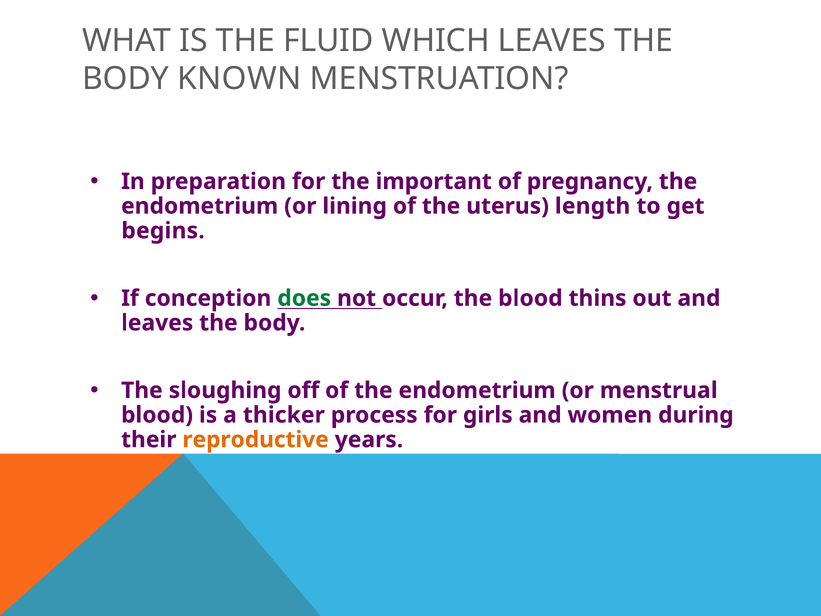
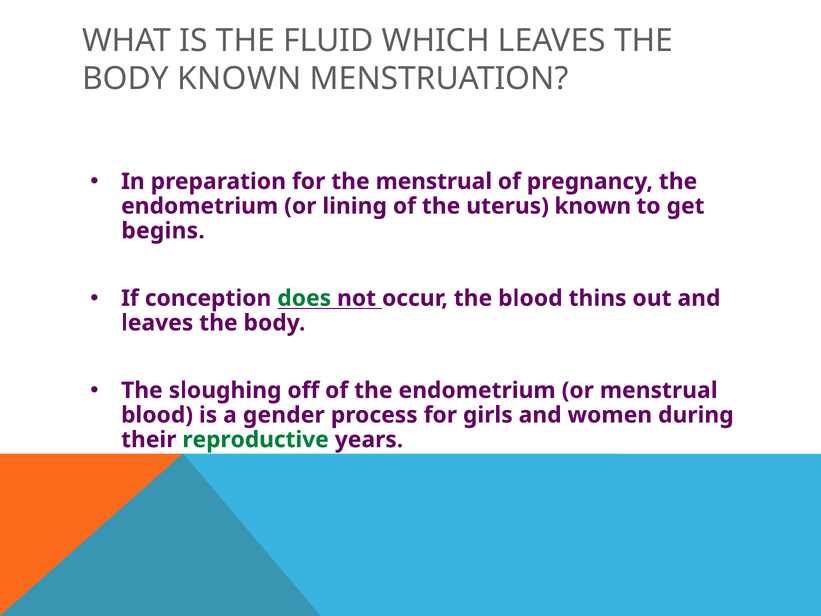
the important: important -> menstrual
uterus length: length -> known
thicker: thicker -> gender
reproductive colour: orange -> green
